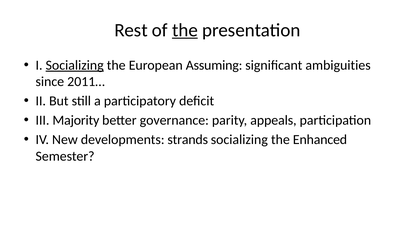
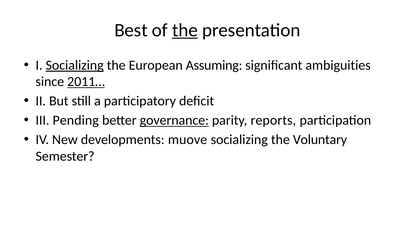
Rest: Rest -> Best
2011… underline: none -> present
Majority: Majority -> Pending
governance underline: none -> present
appeals: appeals -> reports
strands: strands -> muove
Enhanced: Enhanced -> Voluntary
